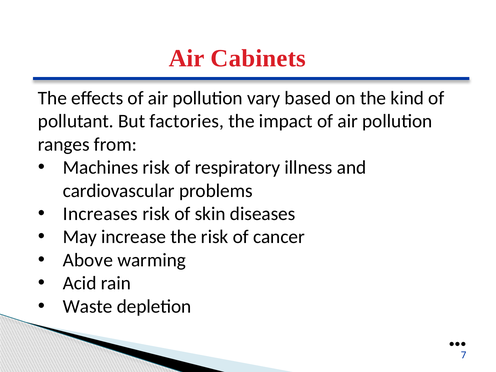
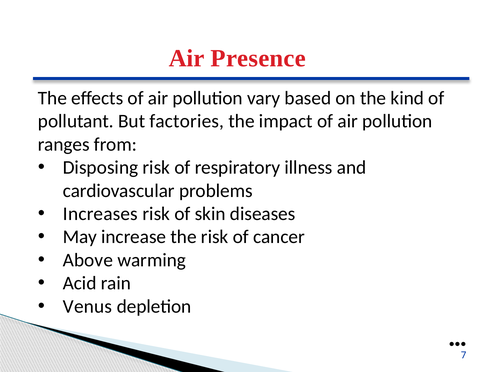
Cabinets: Cabinets -> Presence
Machines: Machines -> Disposing
Waste: Waste -> Venus
